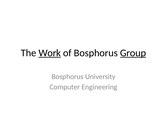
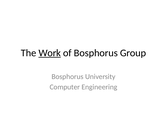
Group underline: present -> none
